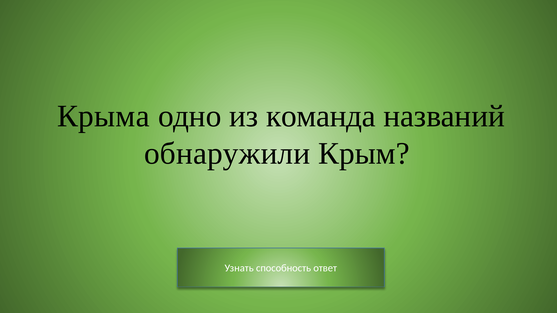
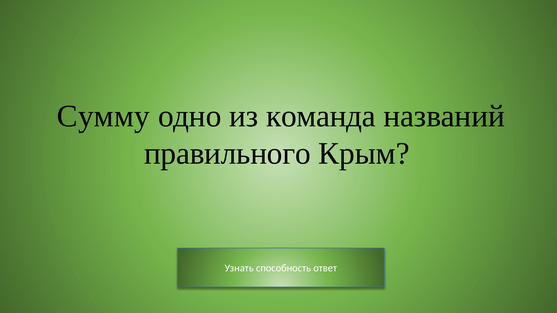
Крыма: Крыма -> Сумму
обнаружили: обнаружили -> правильного
